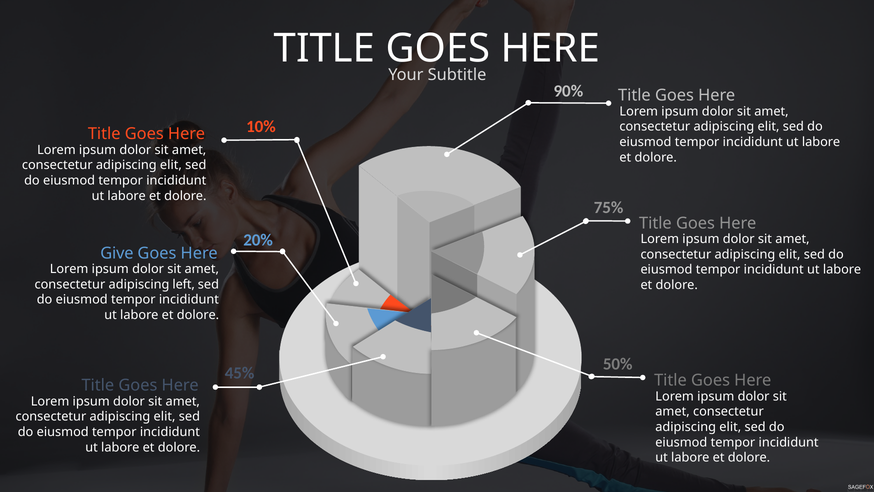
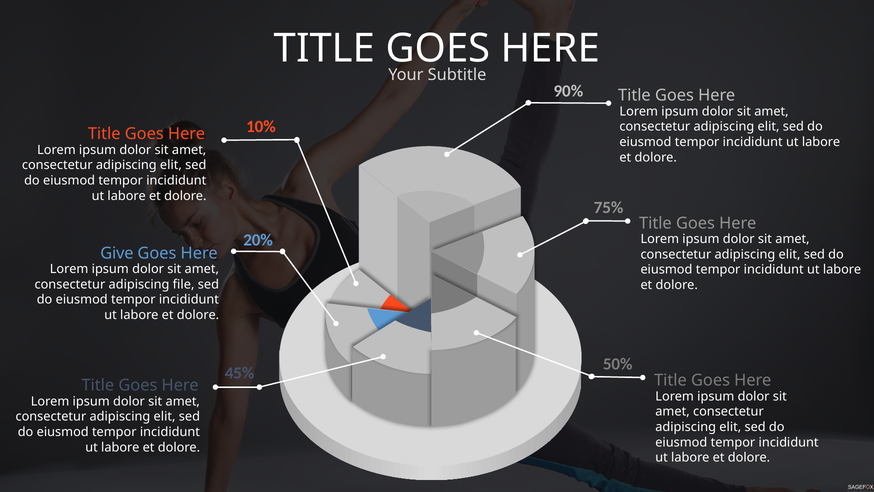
left: left -> file
